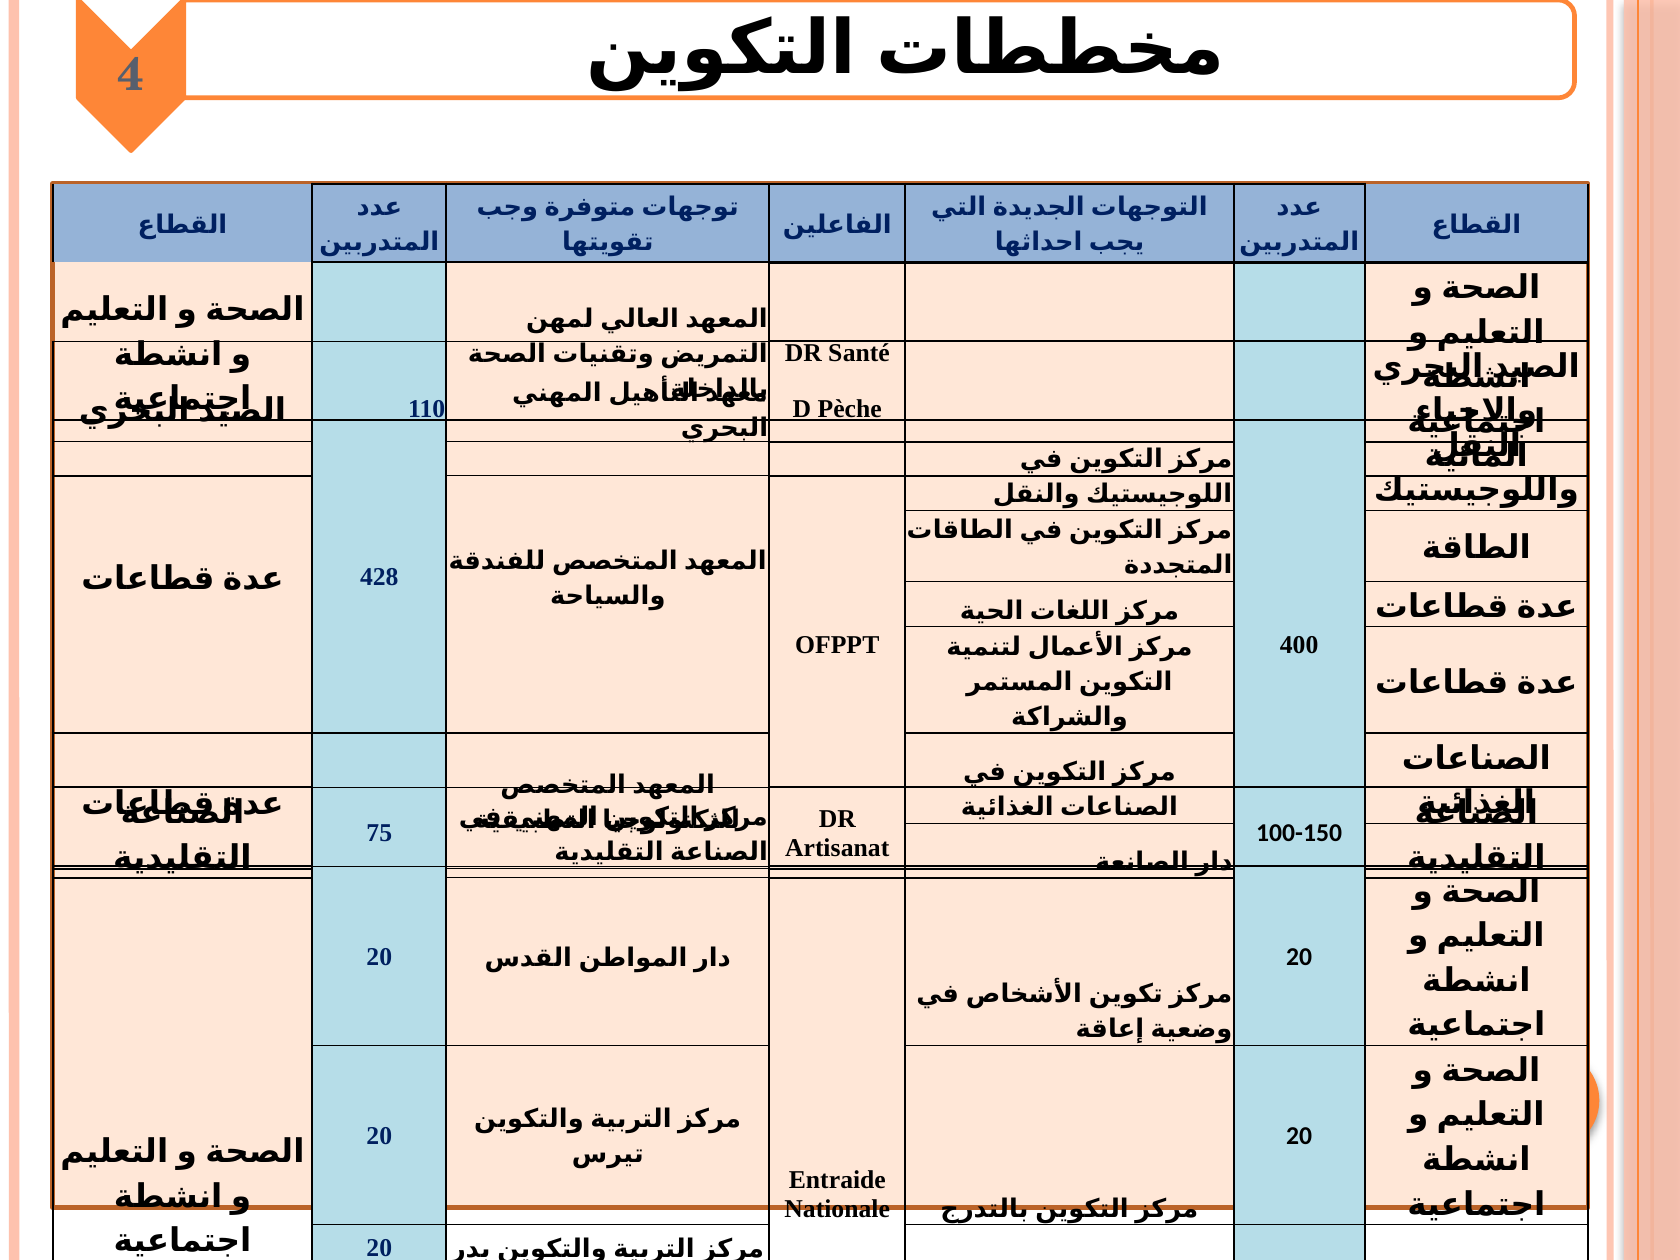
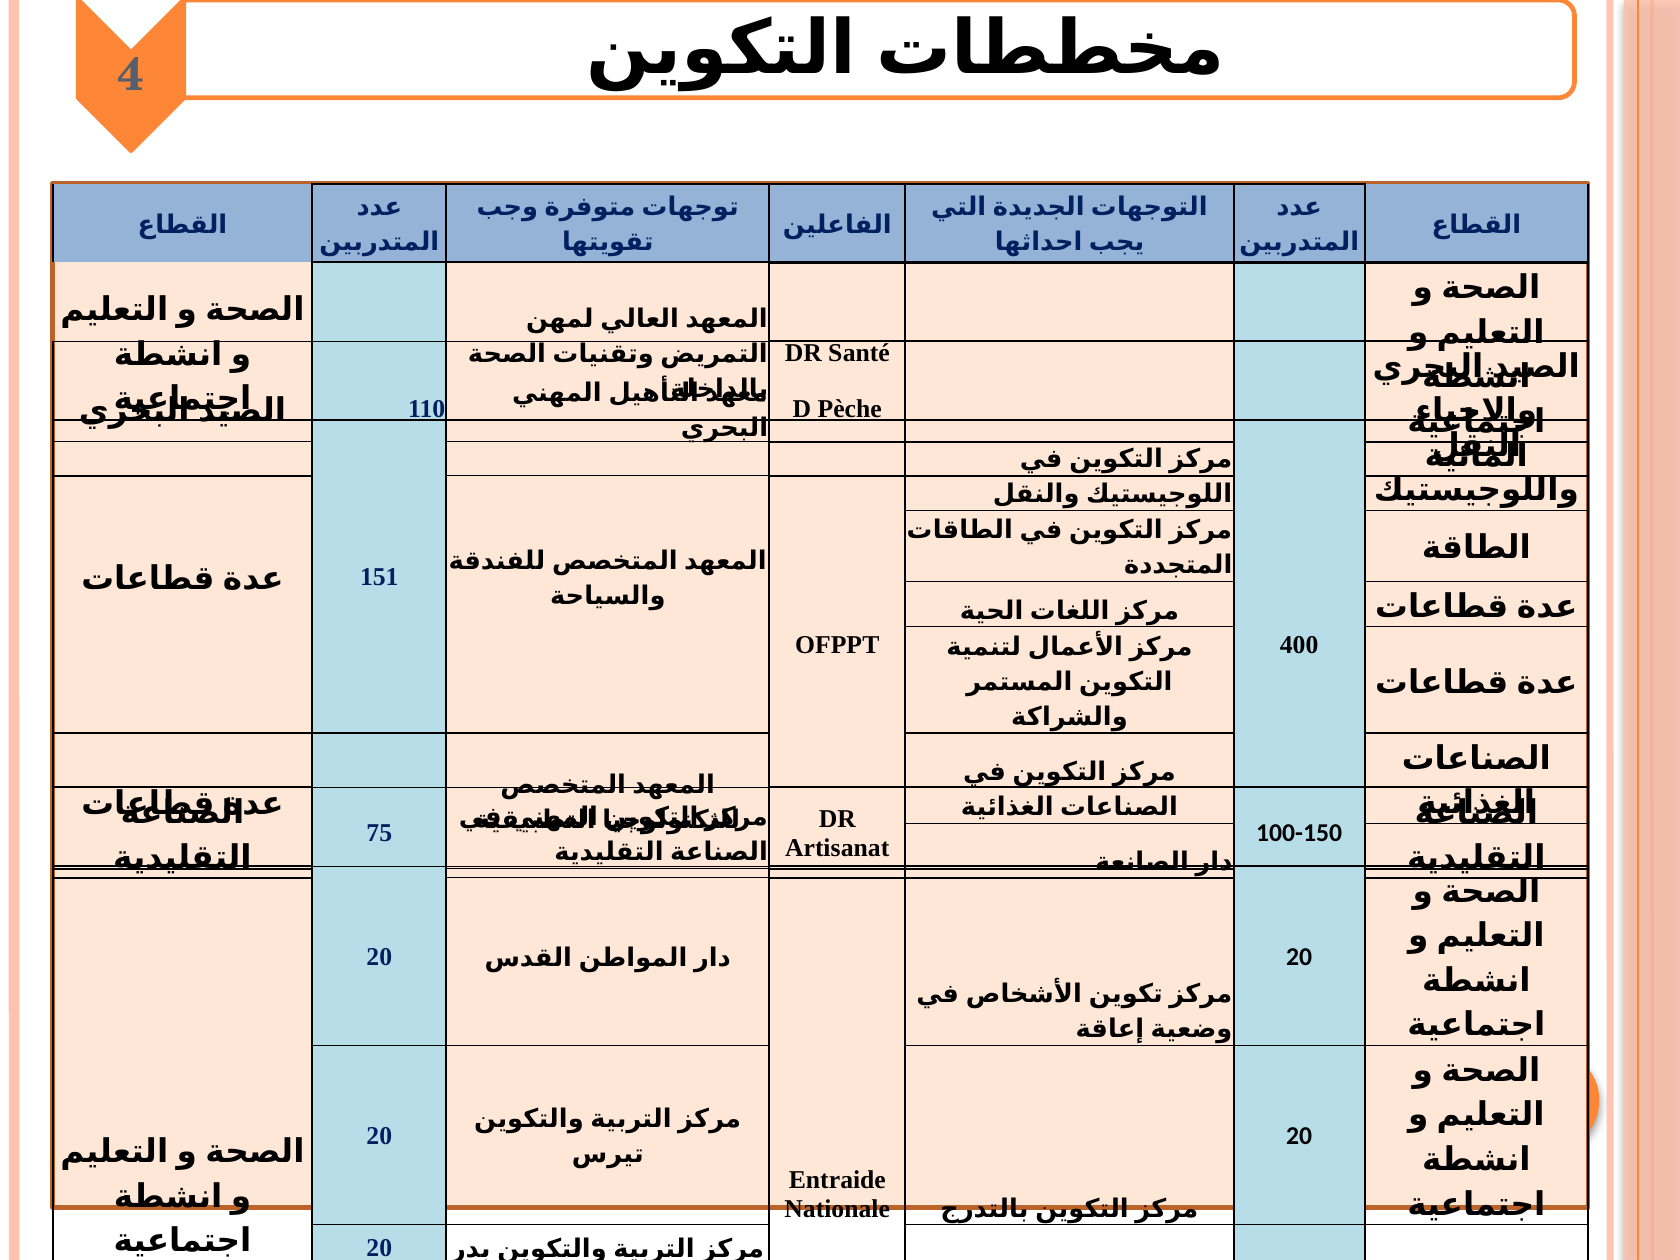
428: 428 -> 151
